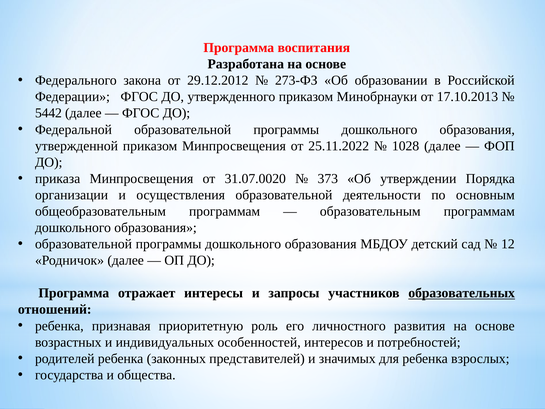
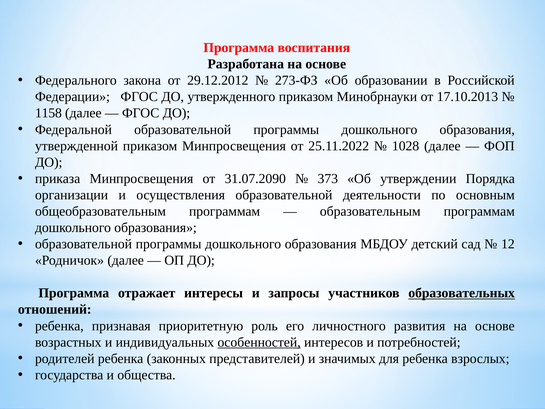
5442: 5442 -> 1158
31.07.0020: 31.07.0020 -> 31.07.2090
особенностей underline: none -> present
